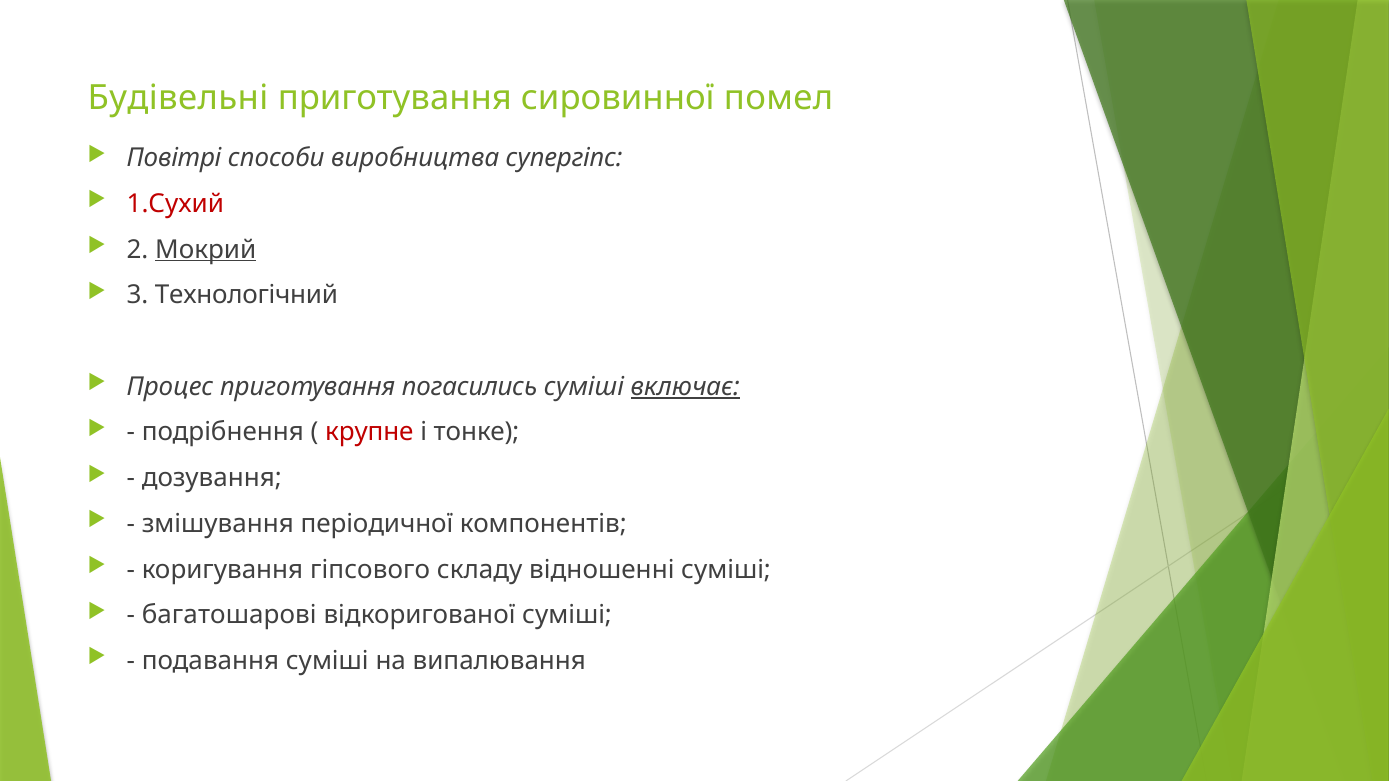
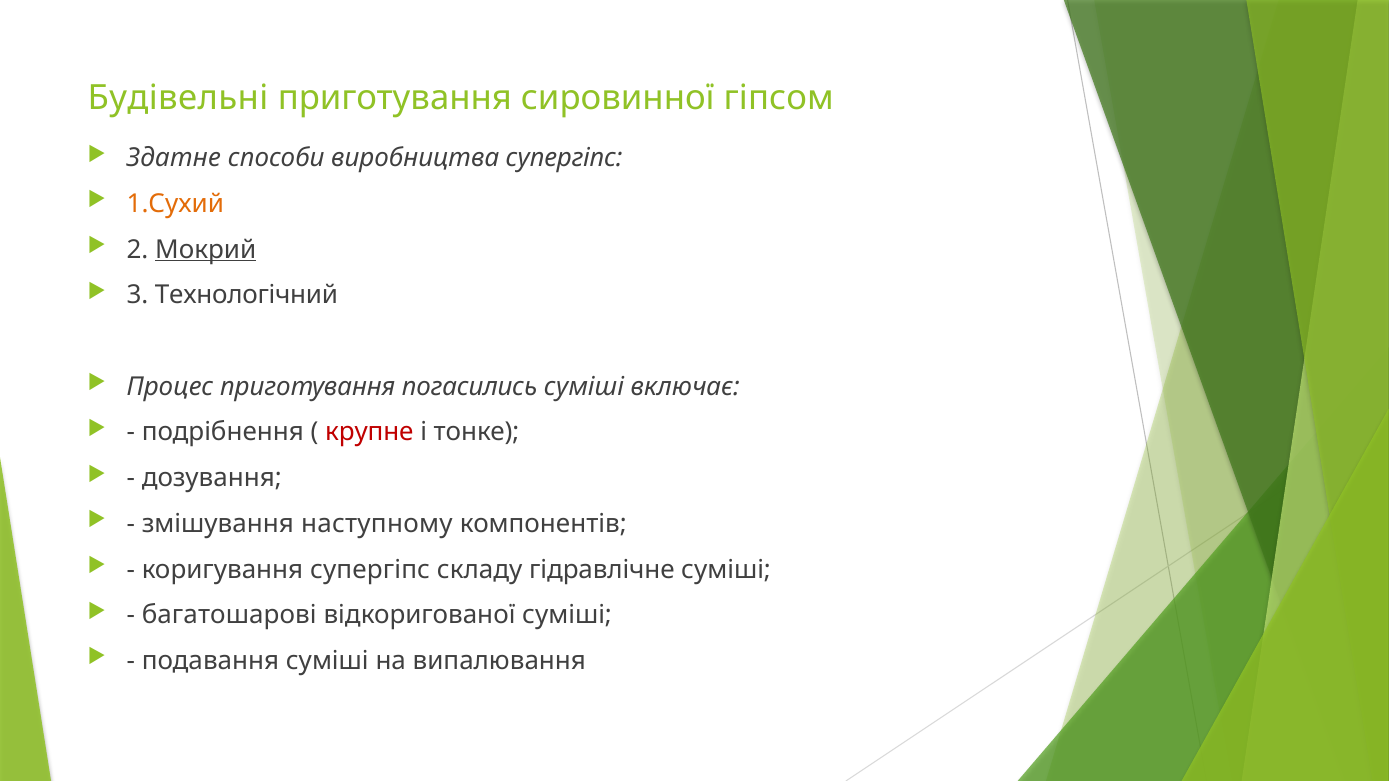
помел: помел -> гіпсом
Повітрі: Повітрі -> Здатне
1.Сухий colour: red -> orange
включає underline: present -> none
періодичної: періодичної -> наступному
коригування гіпсового: гіпсового -> супергіпс
відношенні: відношенні -> гідравлічне
